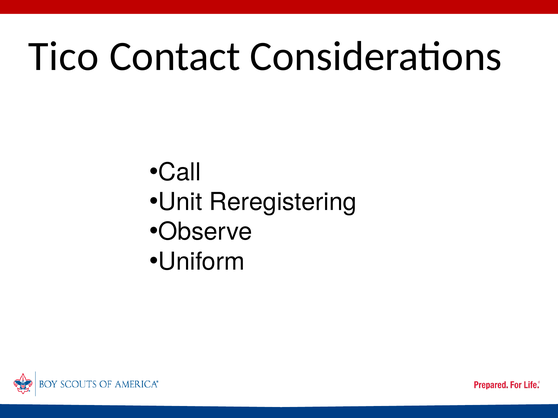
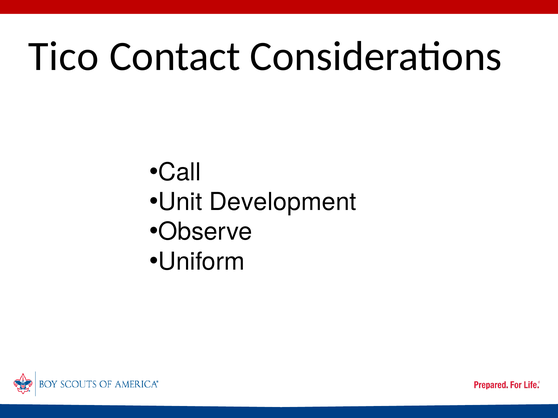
Reregistering: Reregistering -> Development
